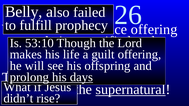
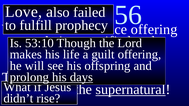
26: 26 -> 56
Belly: Belly -> Love
